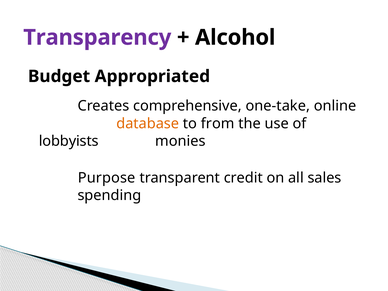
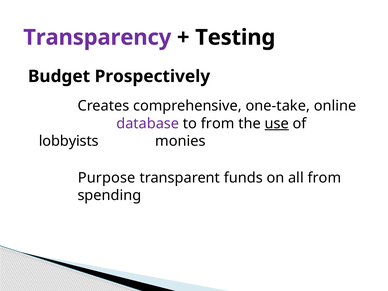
Alcohol: Alcohol -> Testing
Appropriated: Appropriated -> Prospectively
database colour: orange -> purple
use underline: none -> present
credit: credit -> funds
all sales: sales -> from
